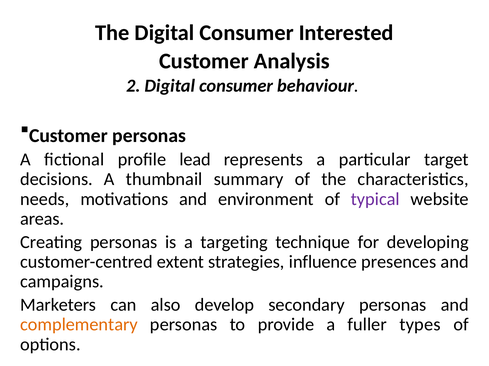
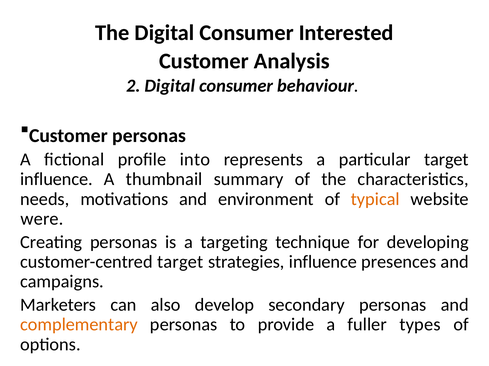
lead: lead -> into
decisions at (56, 180): decisions -> influence
typical colour: purple -> orange
areas: areas -> were
customer-centred extent: extent -> target
